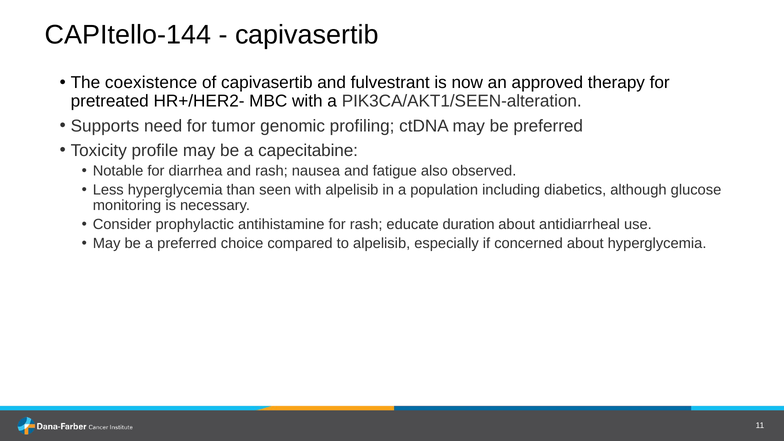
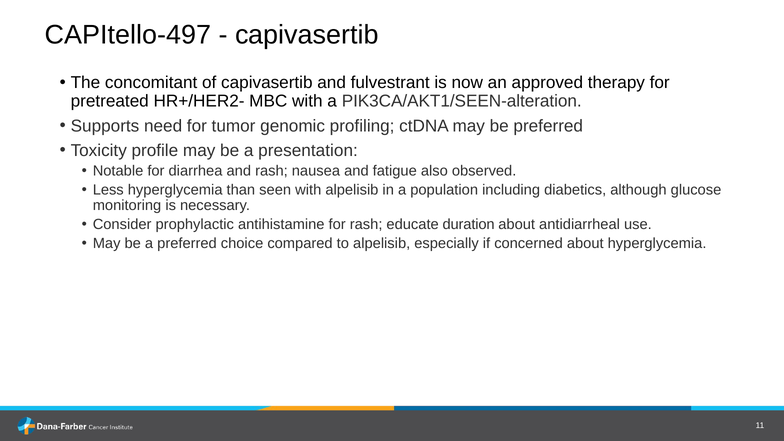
CAPItello-144: CAPItello-144 -> CAPItello-497
coexistence: coexistence -> concomitant
capecitabine: capecitabine -> presentation
